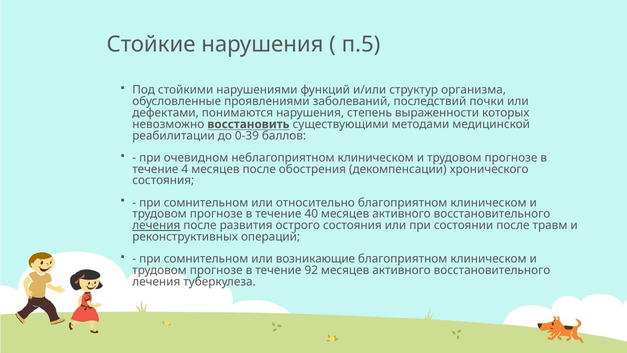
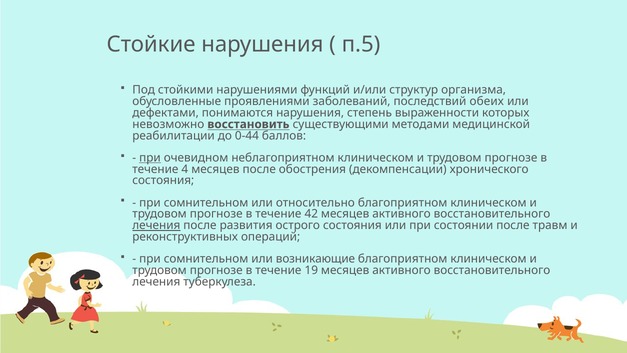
почки: почки -> обеих
0-39: 0-39 -> 0-44
при at (150, 158) underline: none -> present
40: 40 -> 42
92: 92 -> 19
